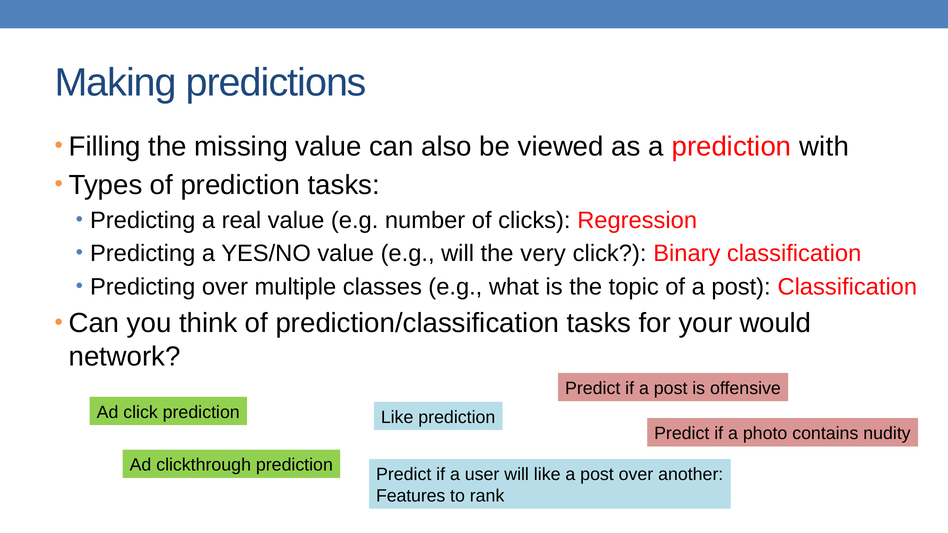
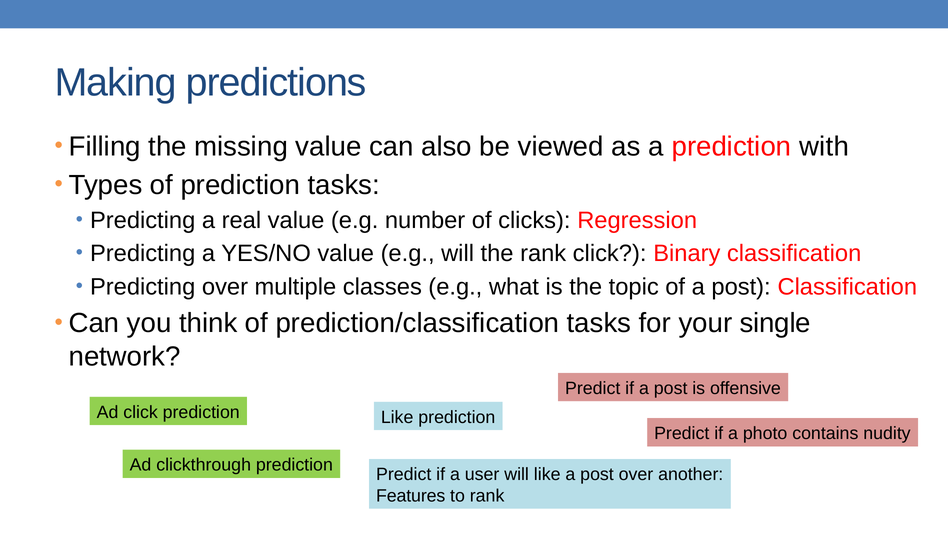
the very: very -> rank
would: would -> single
